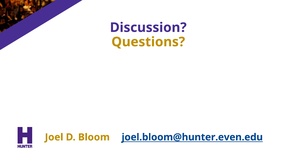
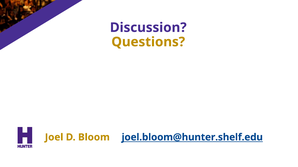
joel.bloom@hunter.even.edu: joel.bloom@hunter.even.edu -> joel.bloom@hunter.shelf.edu
